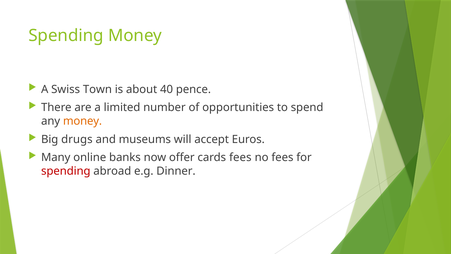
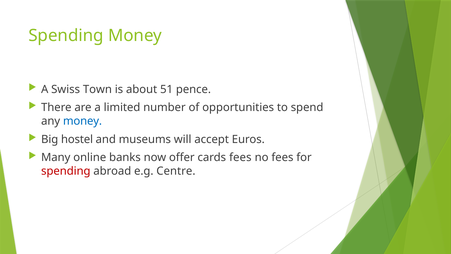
40: 40 -> 51
money at (83, 121) colour: orange -> blue
drugs: drugs -> hostel
Dinner: Dinner -> Centre
